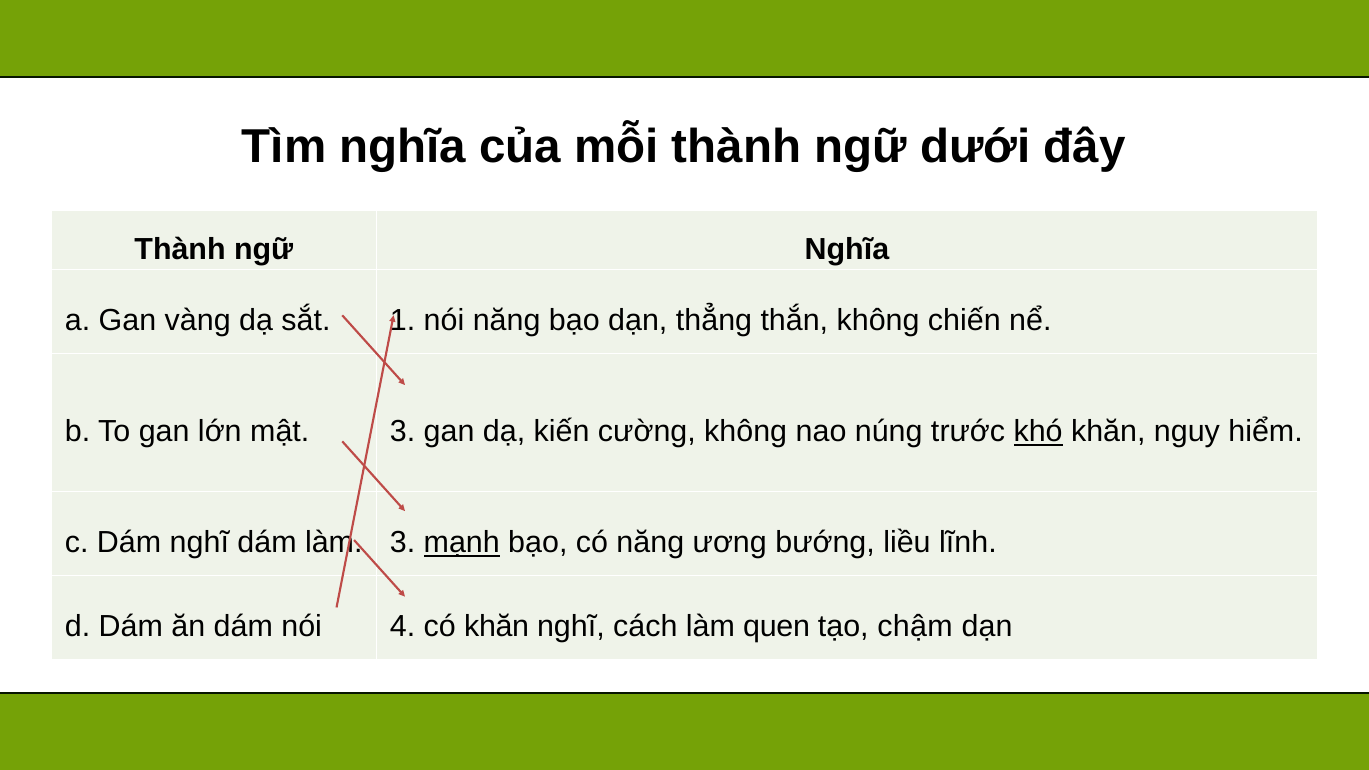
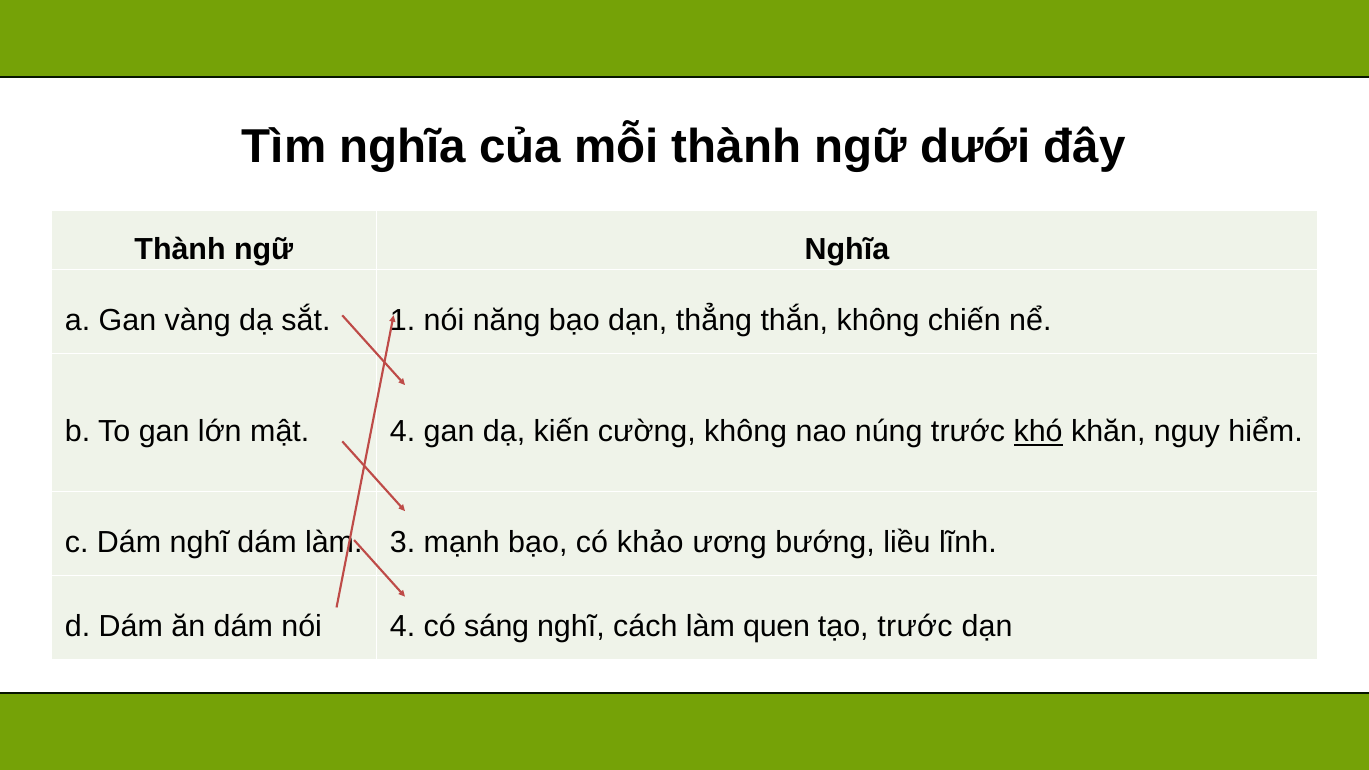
mật 3: 3 -> 4
mạnh underline: present -> none
có năng: năng -> khảo
có khăn: khăn -> sáng
tạo chậm: chậm -> trước
